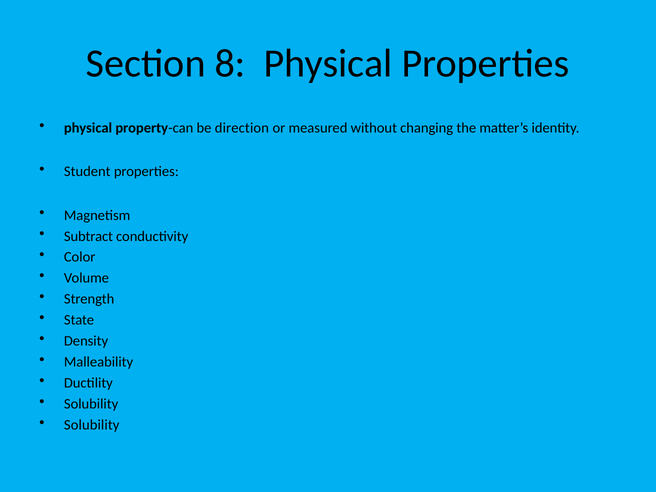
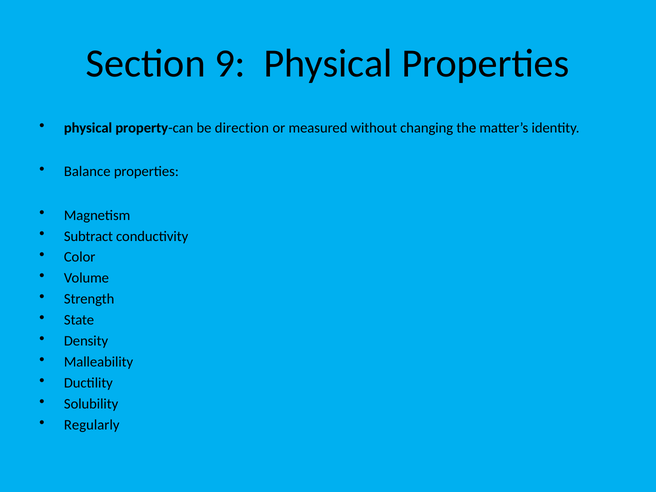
8: 8 -> 9
Student: Student -> Balance
Solubility at (92, 425): Solubility -> Regularly
